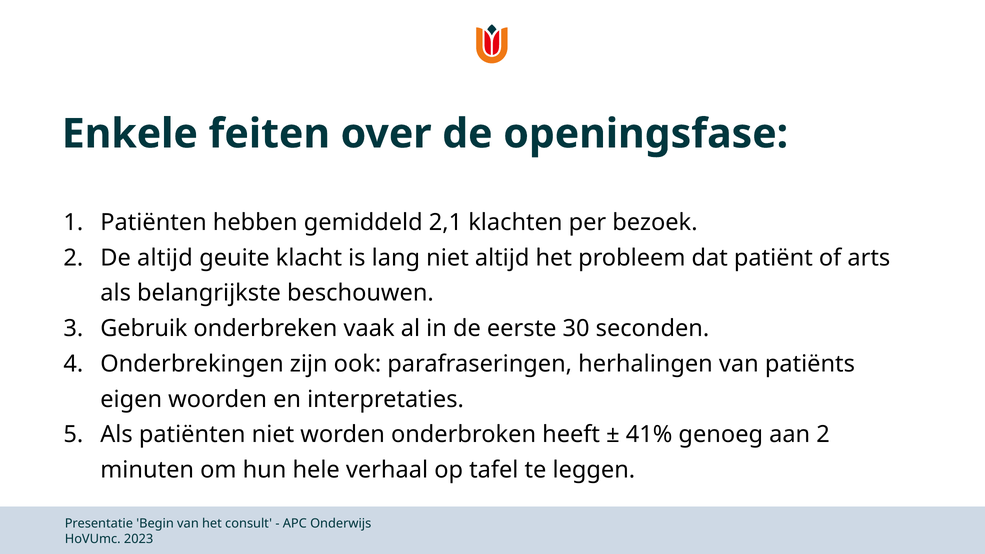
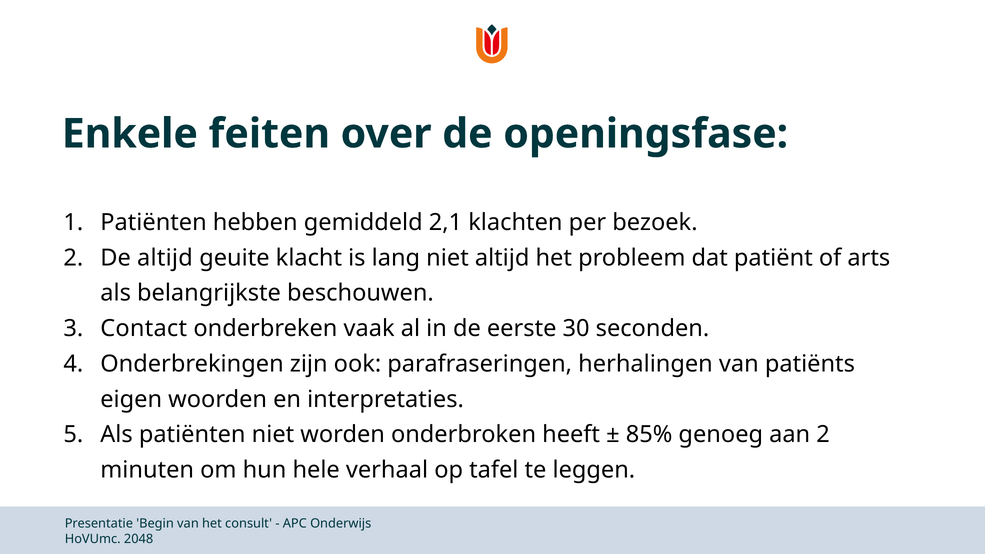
Gebruik: Gebruik -> Contact
41%: 41% -> 85%
2023: 2023 -> 2048
